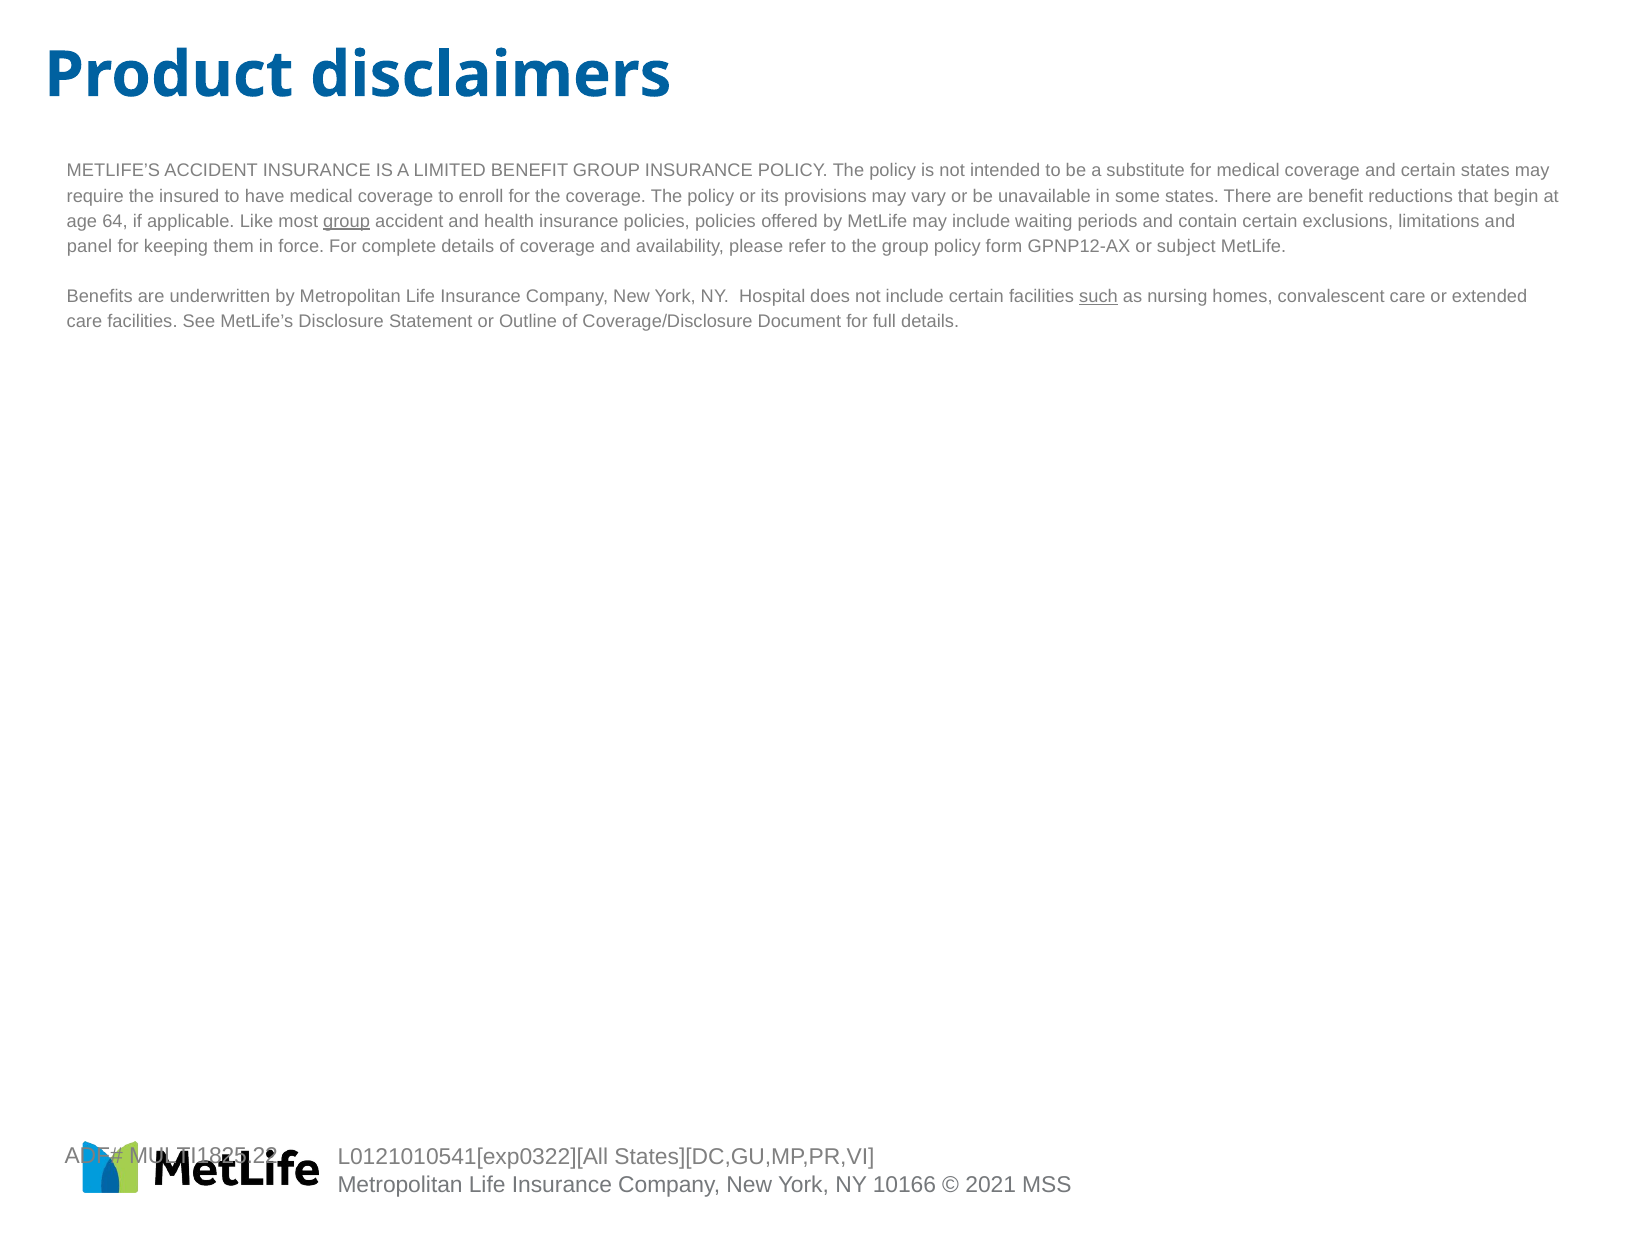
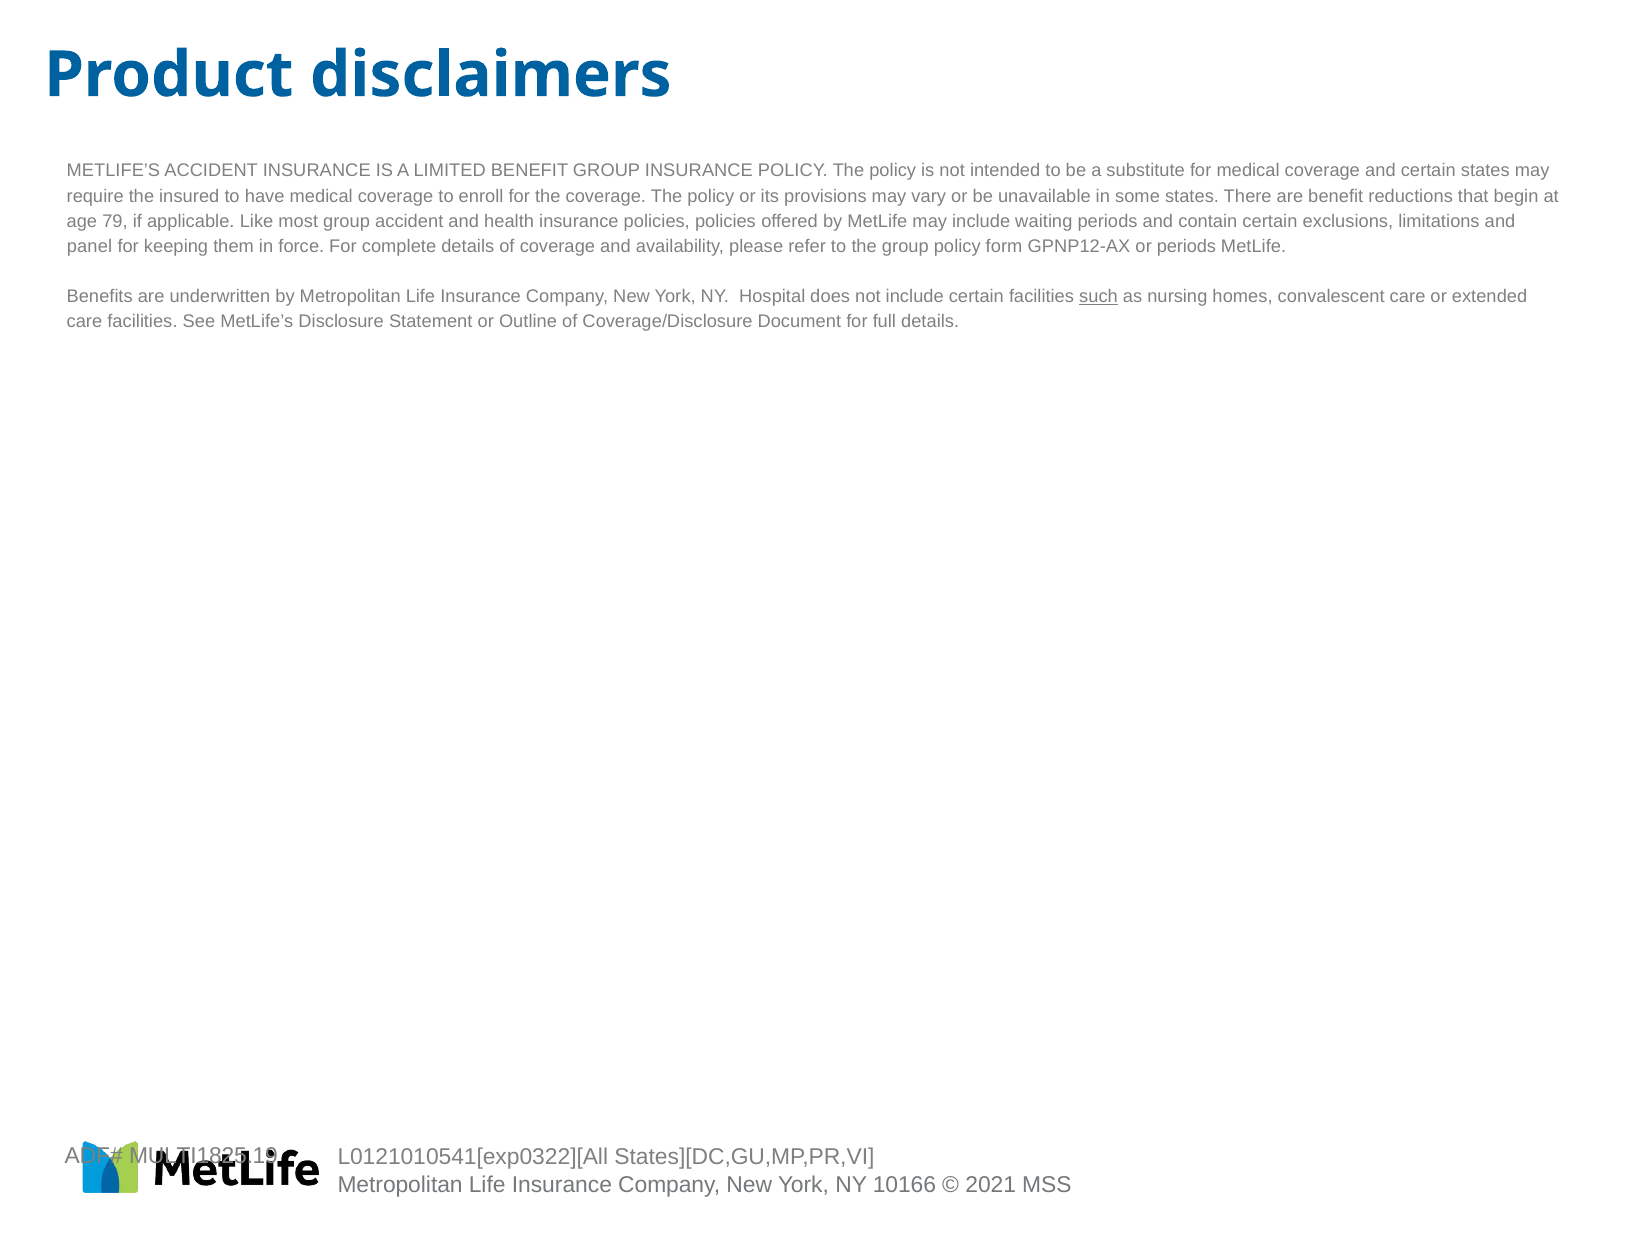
64: 64 -> 79
group at (347, 221) underline: present -> none
or subject: subject -> periods
MULTI1825.22: MULTI1825.22 -> MULTI1825.19
